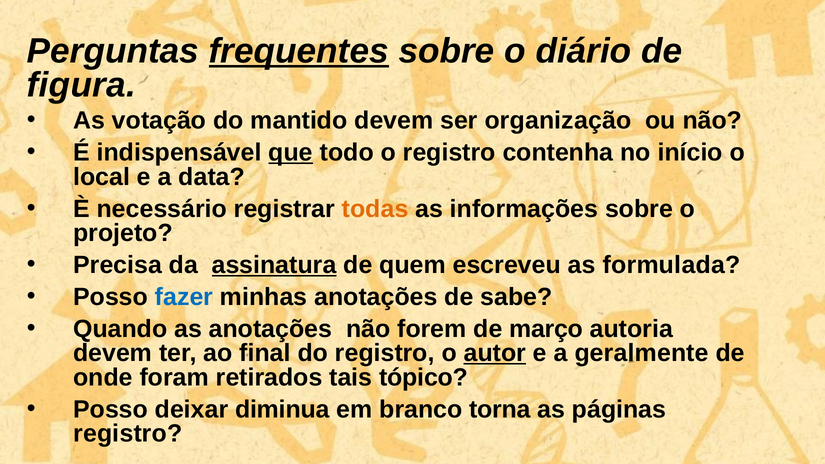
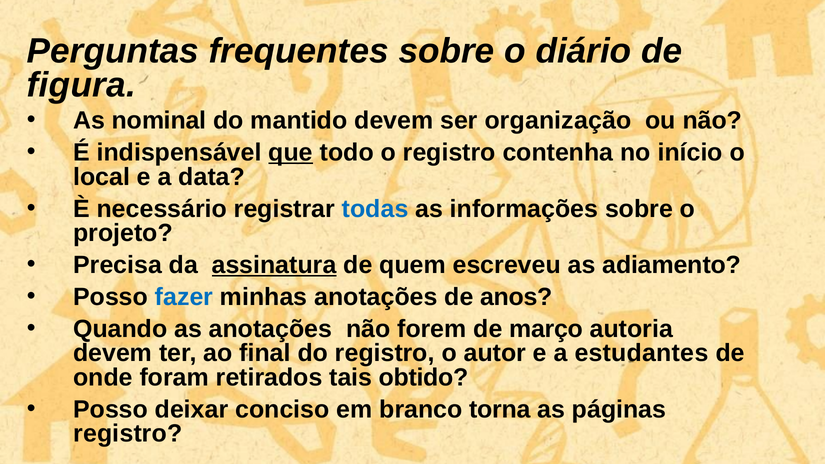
frequentes underline: present -> none
votação: votação -> nominal
todas colour: orange -> blue
formulada: formulada -> adiamento
sabe: sabe -> anos
autor underline: present -> none
geralmente: geralmente -> estudantes
tópico: tópico -> obtido
diminua: diminua -> conciso
